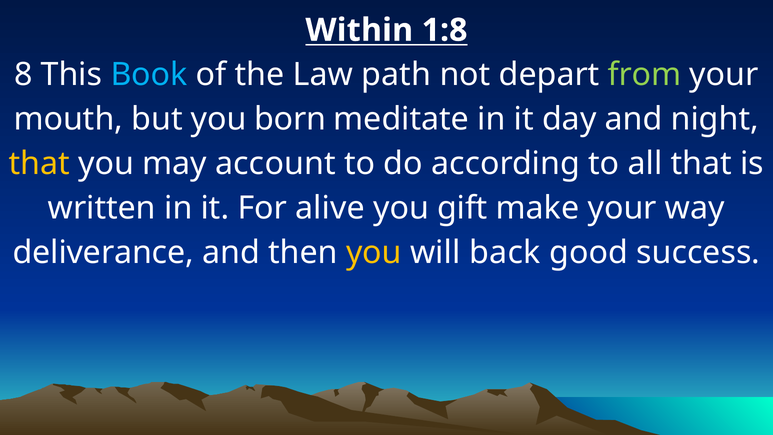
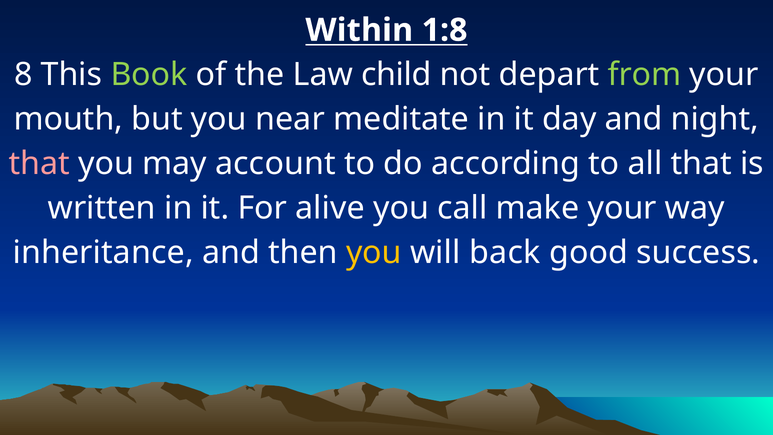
Book colour: light blue -> light green
path: path -> child
born: born -> near
that at (39, 163) colour: yellow -> pink
gift: gift -> call
deliverance: deliverance -> inheritance
